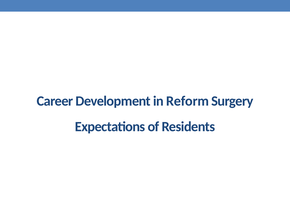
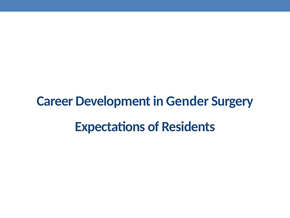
Reform: Reform -> Gender
